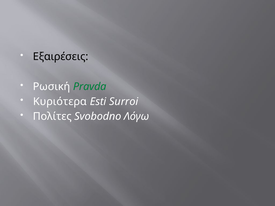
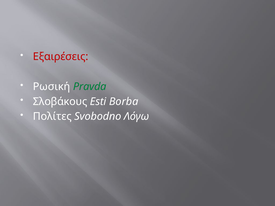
Εξαιρέσεις colour: black -> red
Κυριότερα: Κυριότερα -> Σλοβάκους
Surroi: Surroi -> Borba
